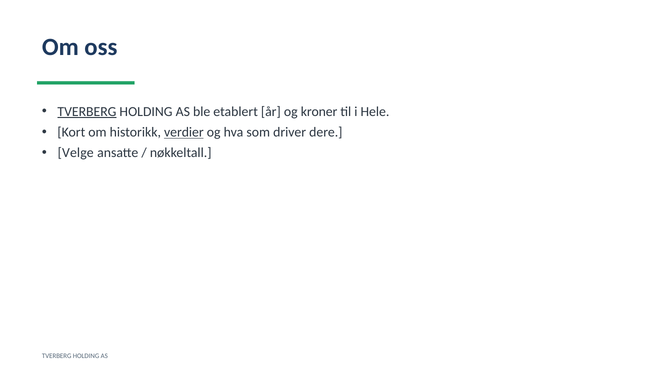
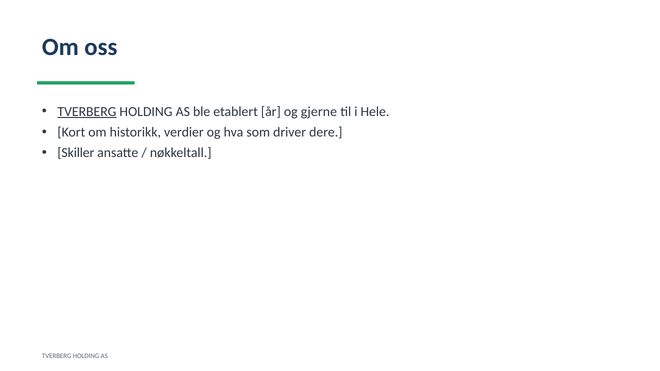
kroner: kroner -> gjerne
verdier underline: present -> none
Velge: Velge -> Skiller
